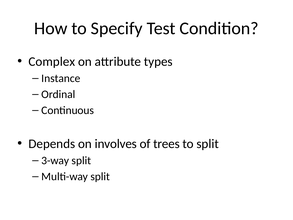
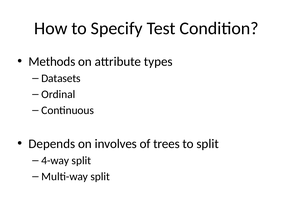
Complex: Complex -> Methods
Instance: Instance -> Datasets
3-way: 3-way -> 4-way
